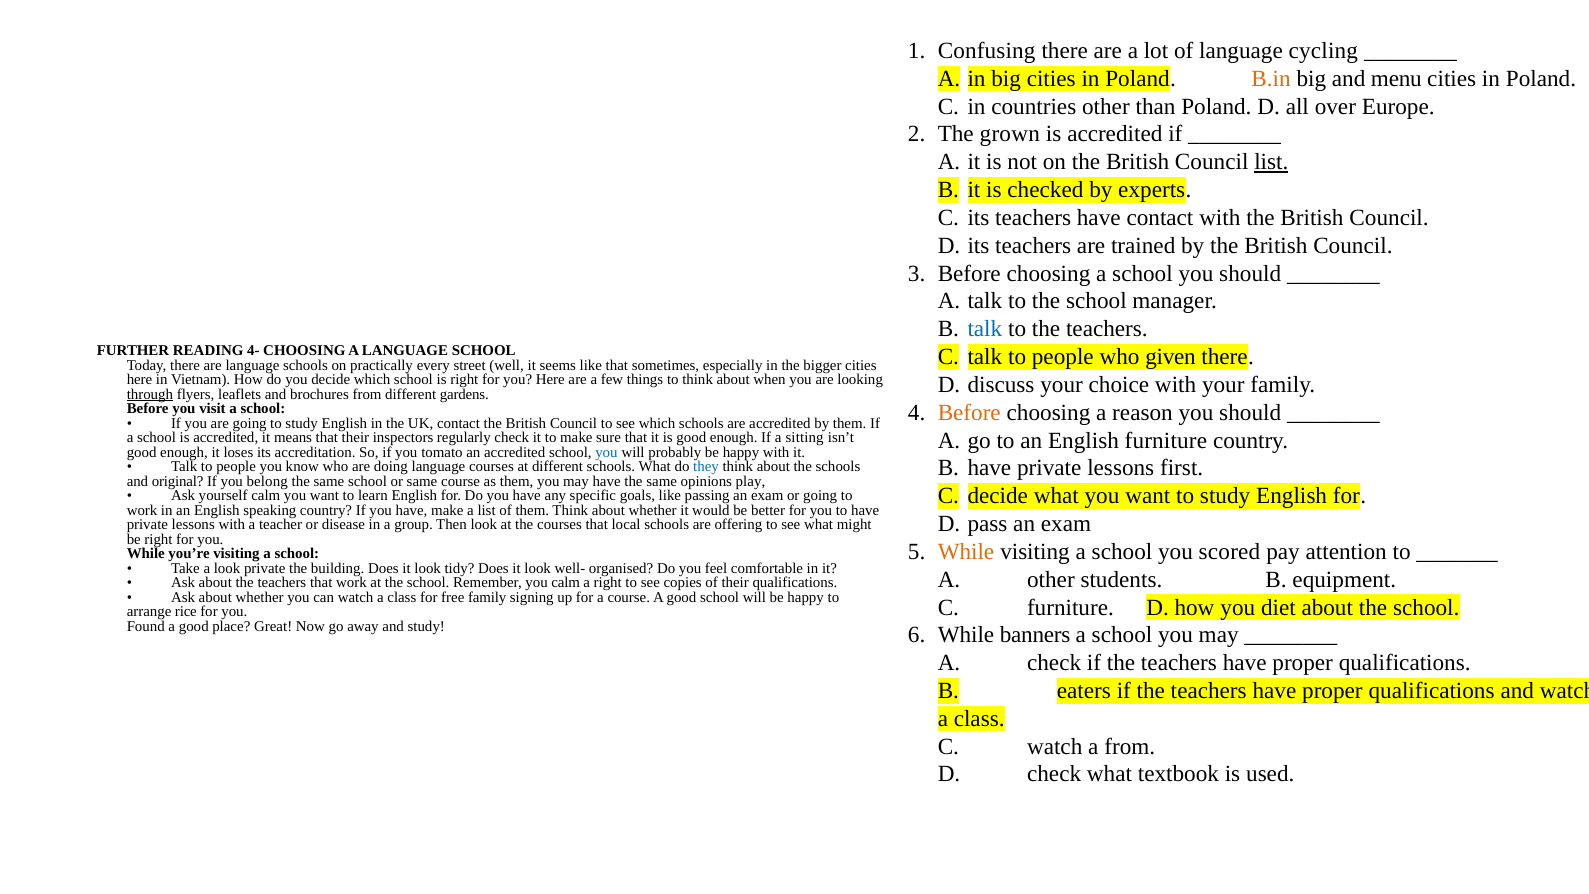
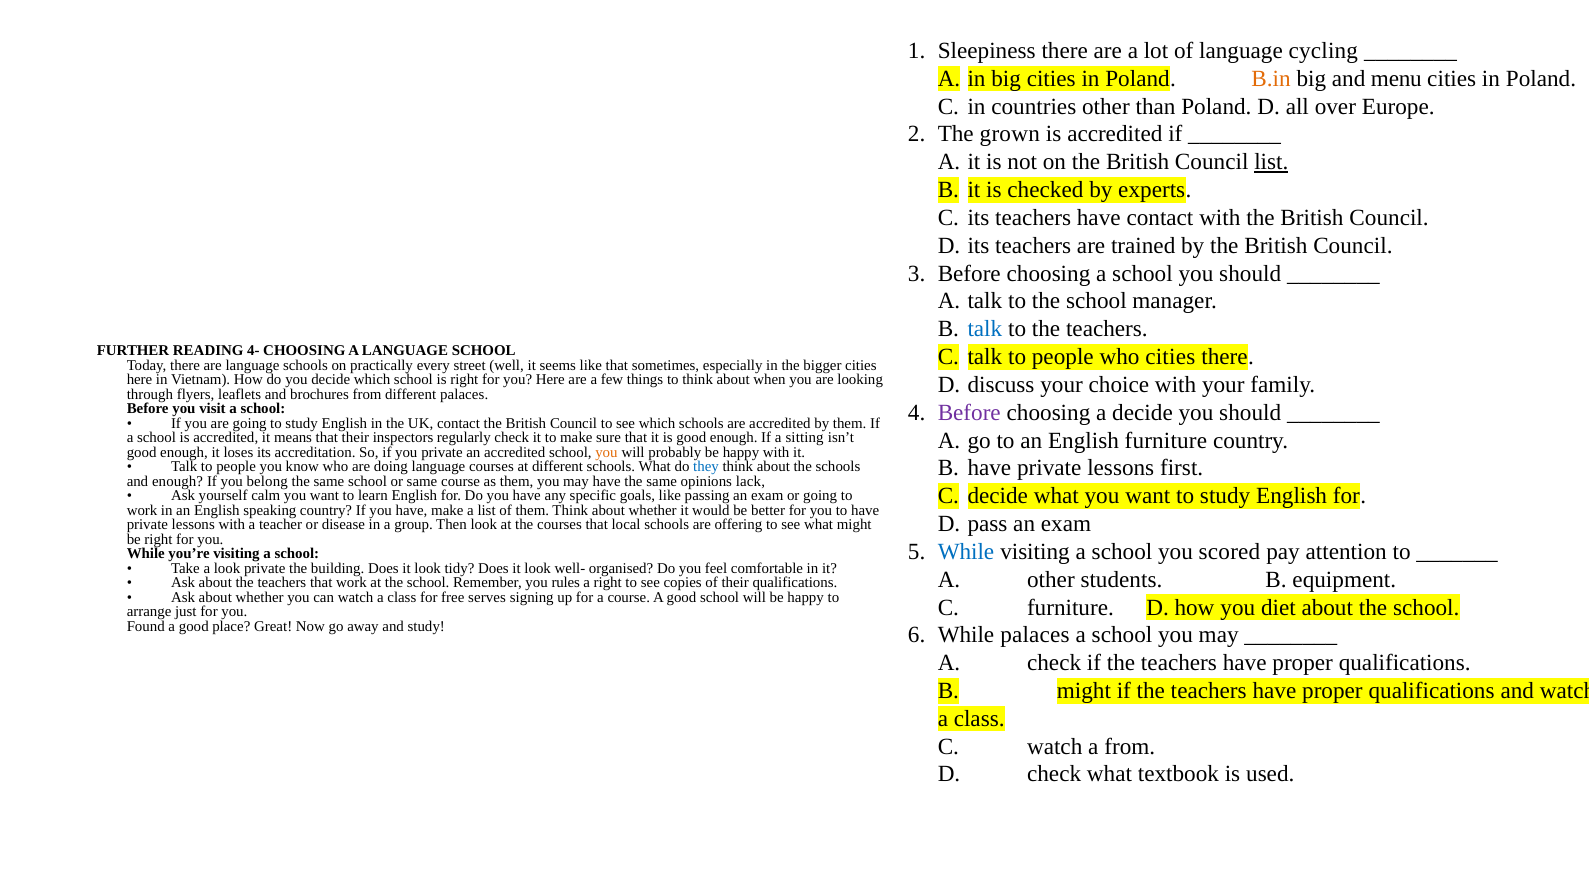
Confusing: Confusing -> Sleepiness
who given: given -> cities
through underline: present -> none
different gardens: gardens -> palaces
Before at (969, 412) colour: orange -> purple
a reason: reason -> decide
you tomato: tomato -> private
you at (606, 452) colour: blue -> orange
and original: original -> enough
play: play -> lack
While at (966, 552) colour: orange -> blue
you calm: calm -> rules
free family: family -> serves
rice: rice -> just
While banners: banners -> palaces
B eaters: eaters -> might
